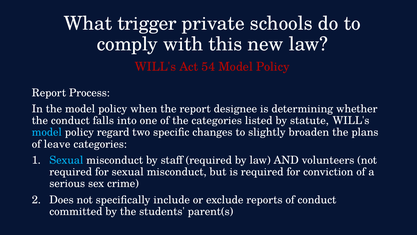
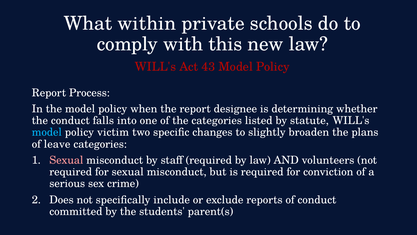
trigger: trigger -> within
54: 54 -> 43
regard: regard -> victim
Sexual at (66, 160) colour: light blue -> pink
